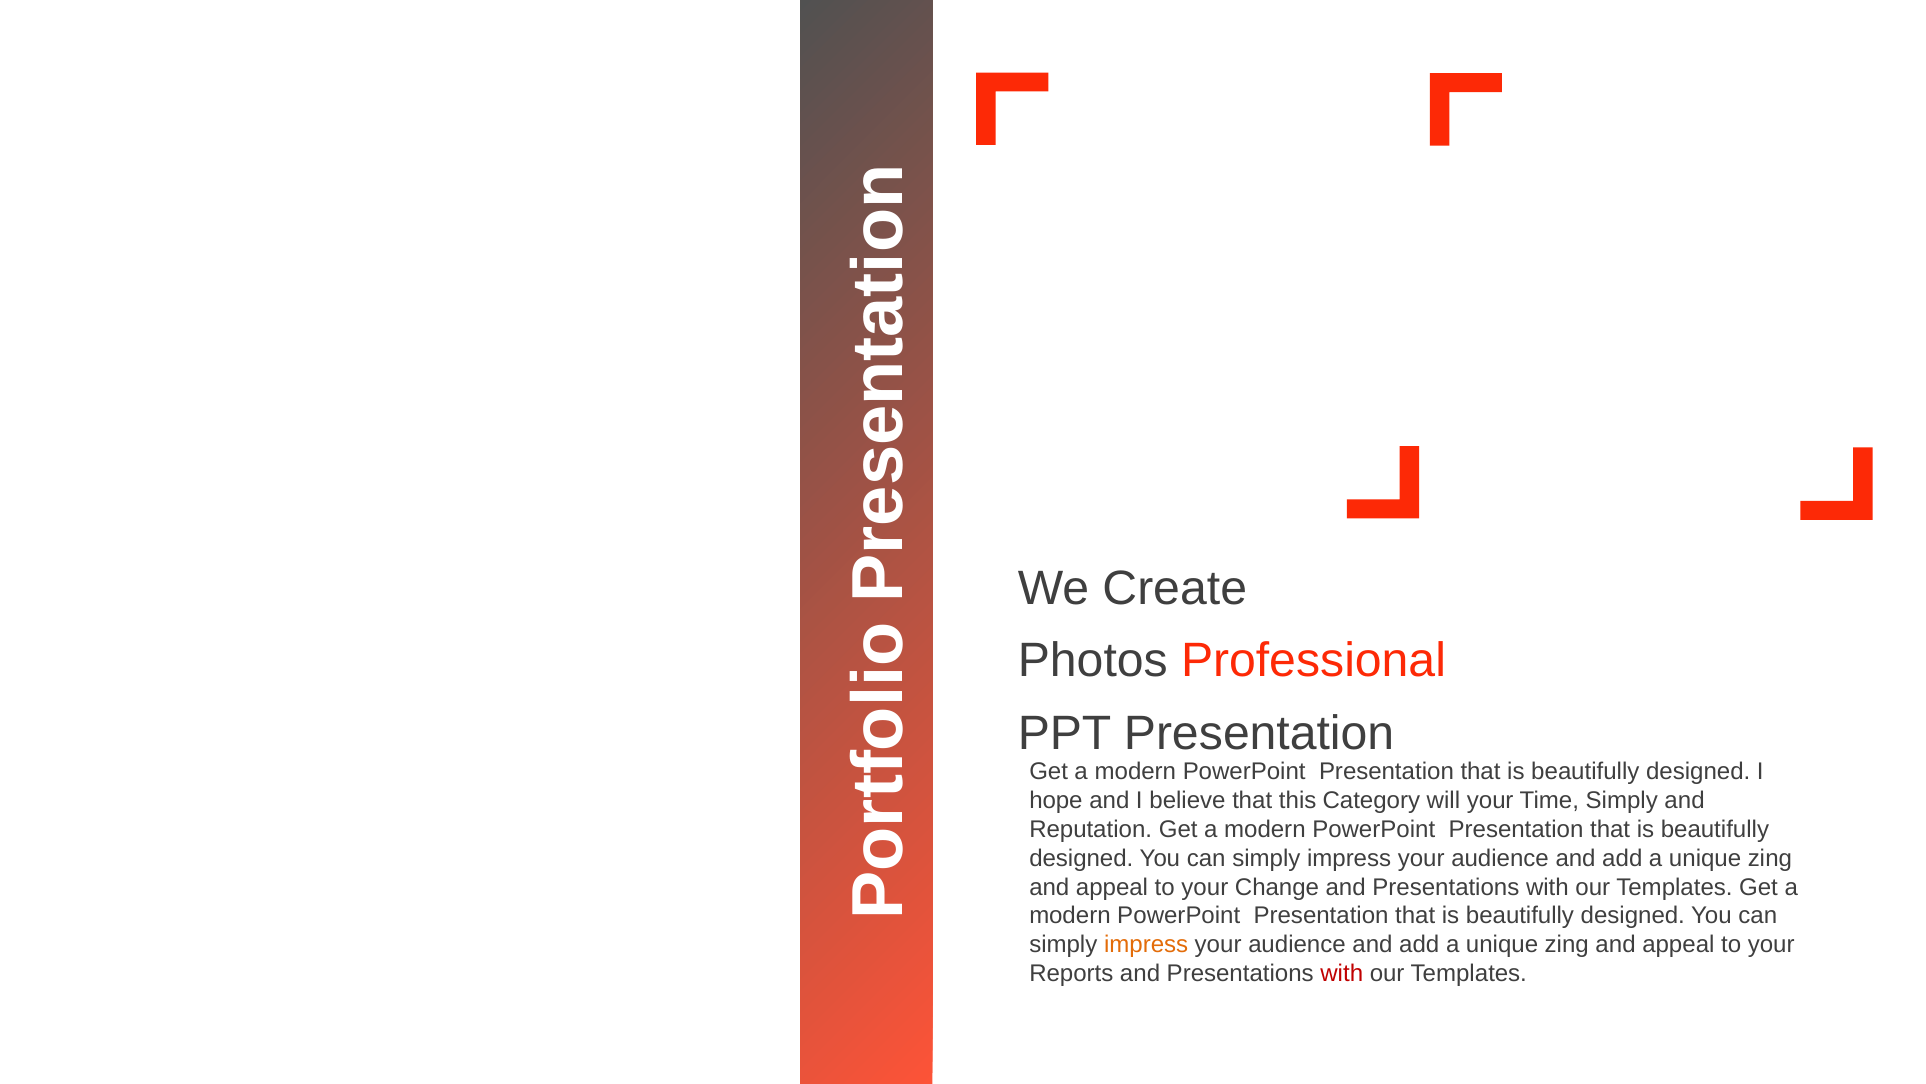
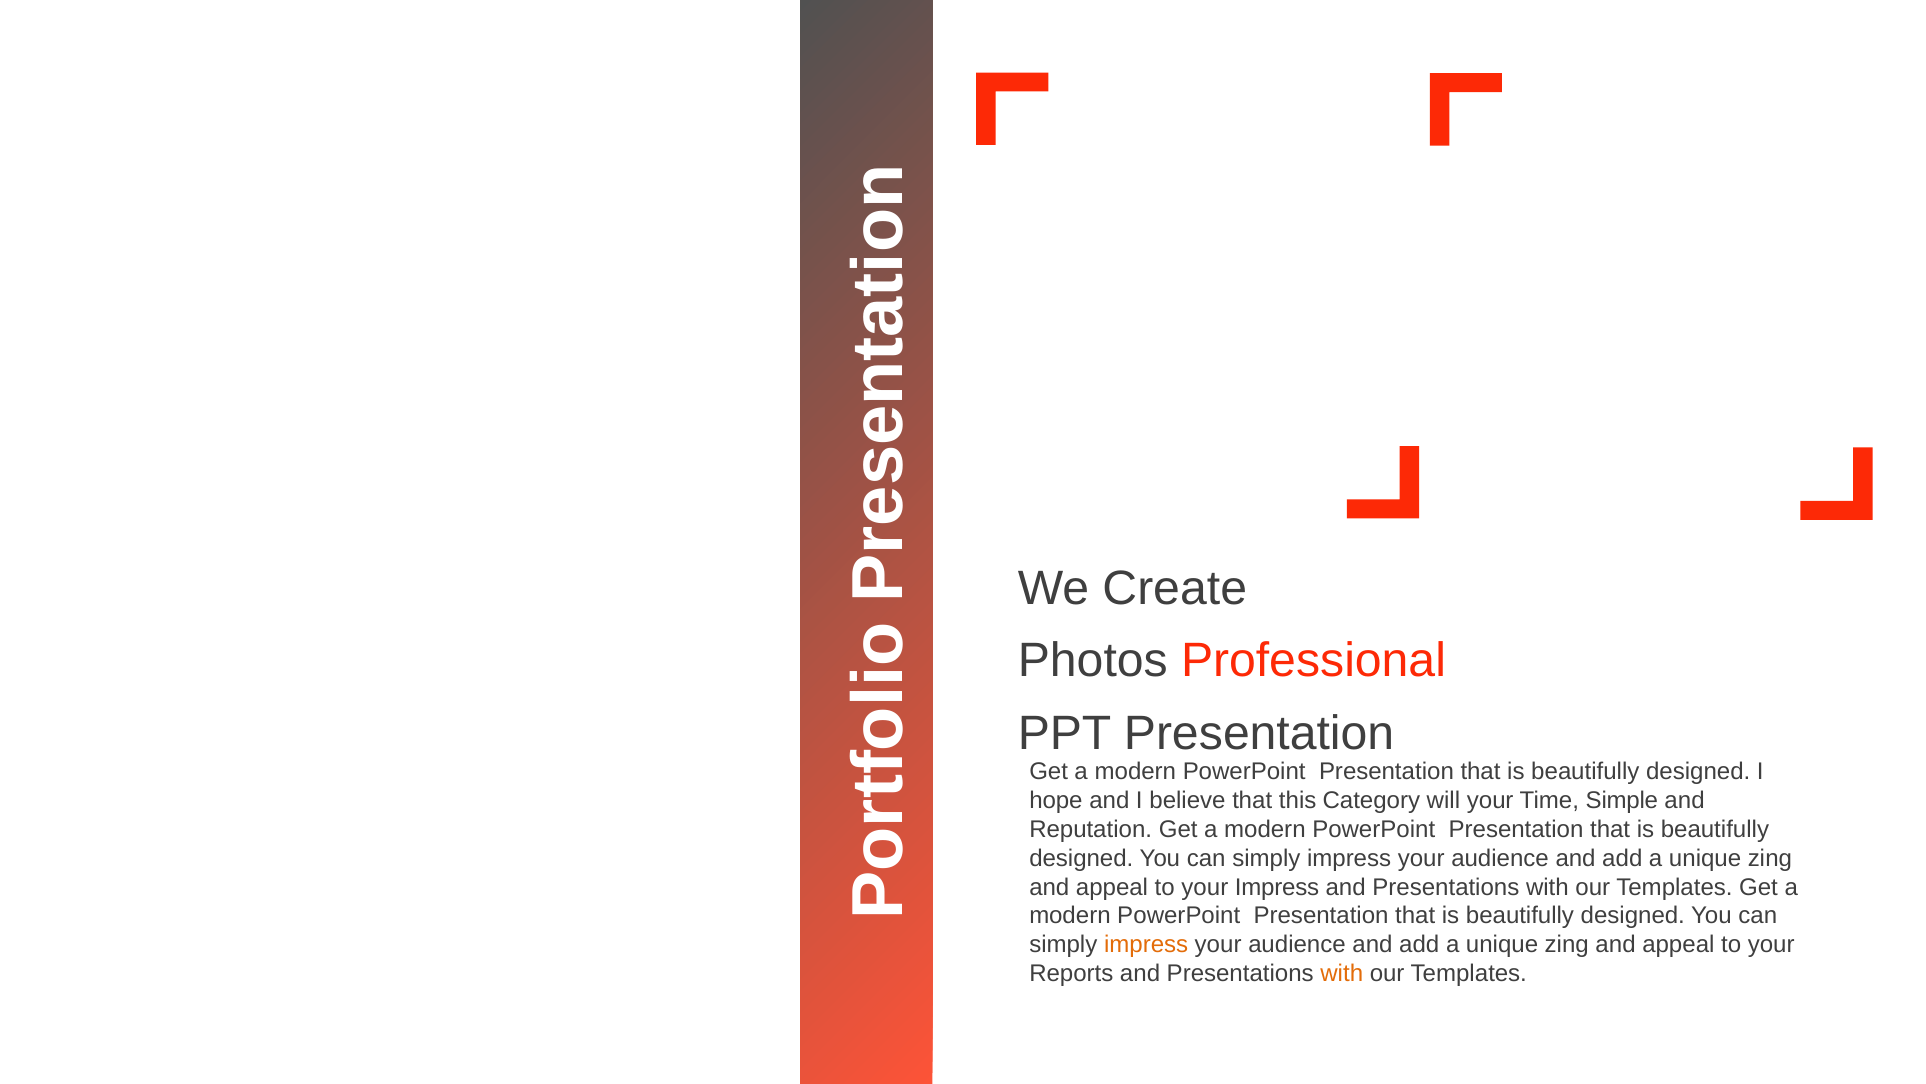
Time Simply: Simply -> Simple
your Change: Change -> Impress
with at (1342, 973) colour: red -> orange
